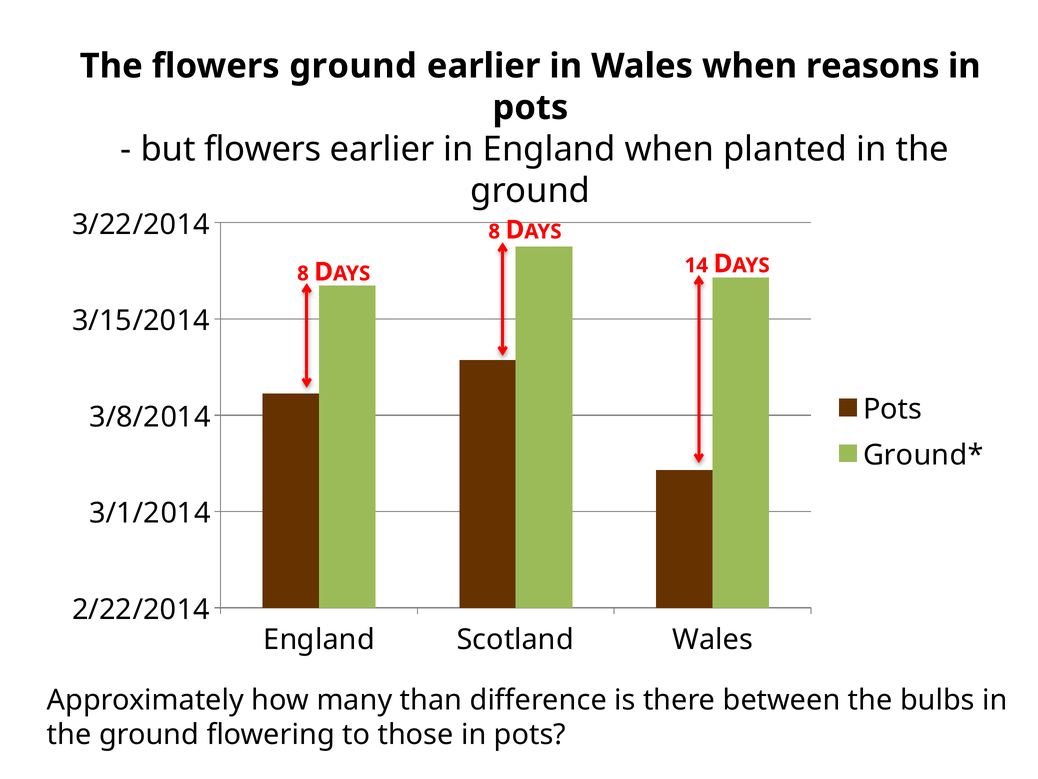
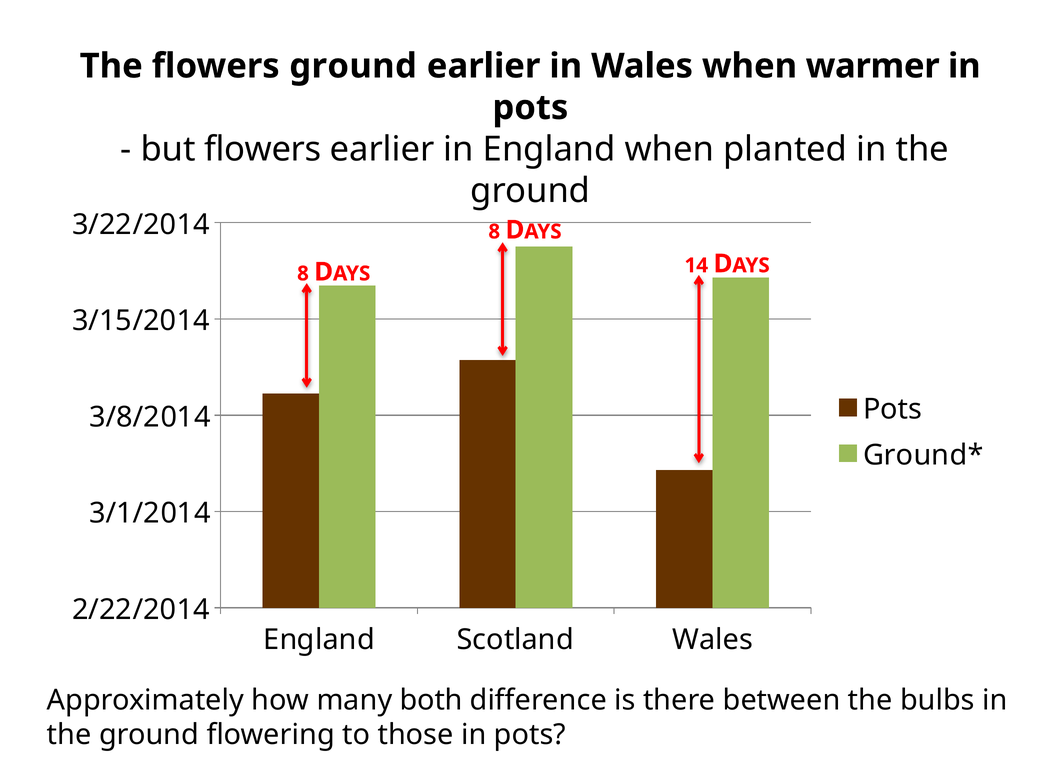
reasons: reasons -> warmer
than: than -> both
